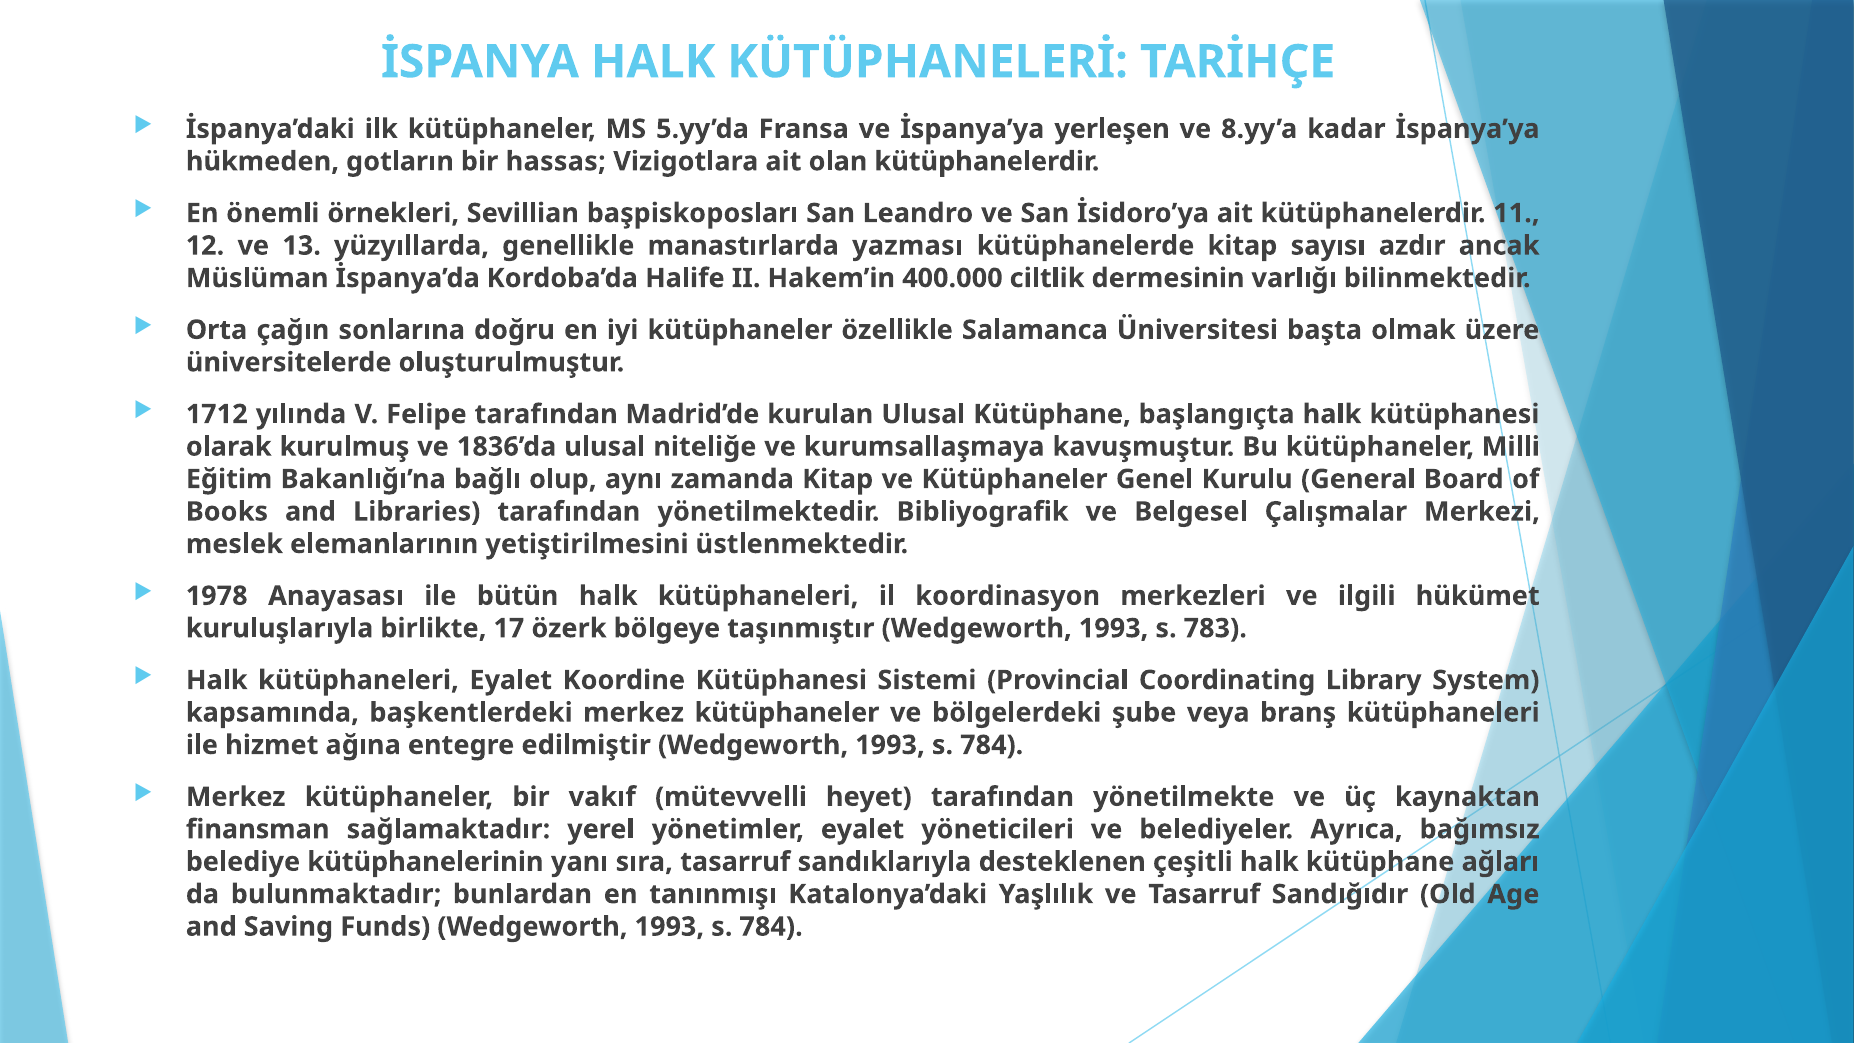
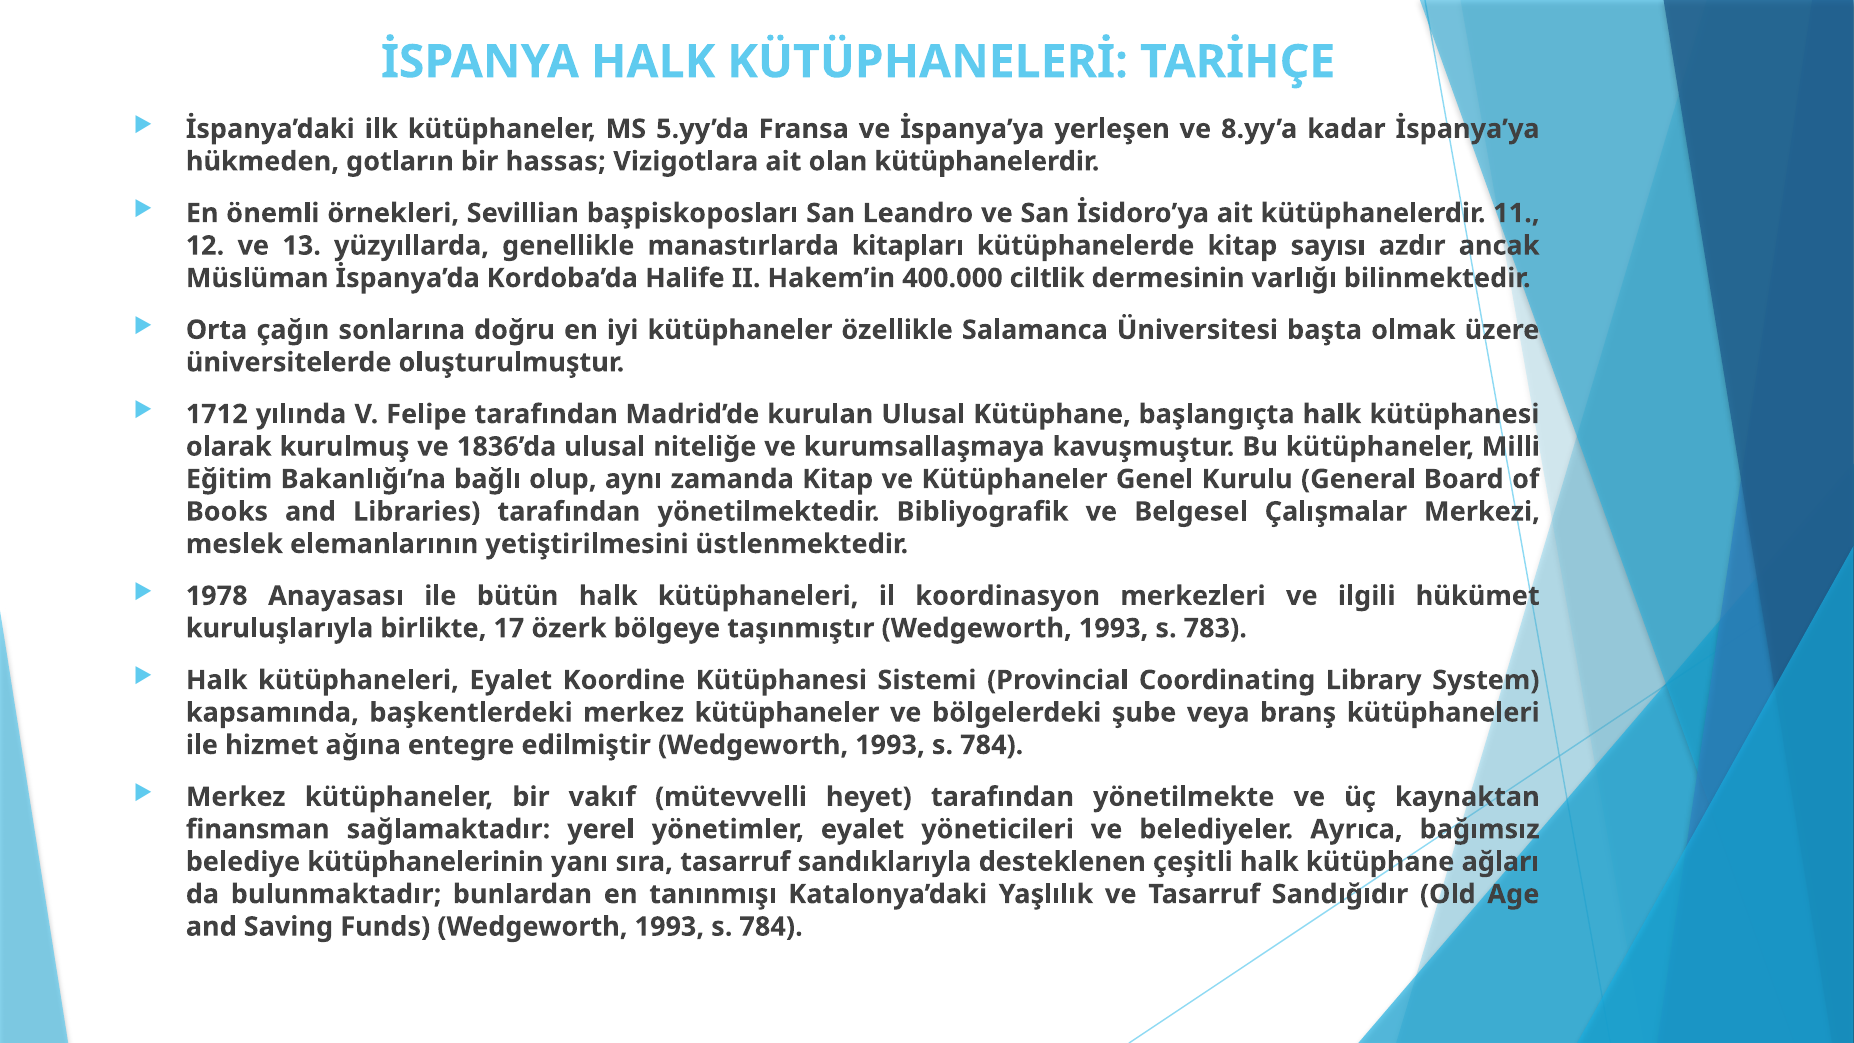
yazması: yazması -> kitapları
